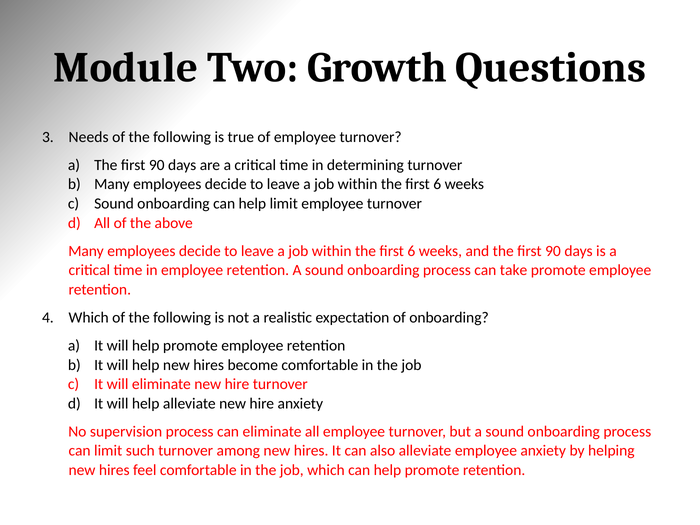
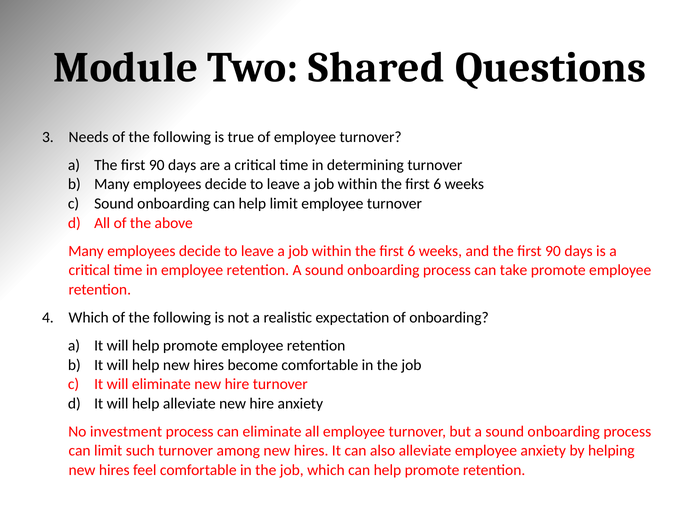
Growth: Growth -> Shared
supervision: supervision -> investment
